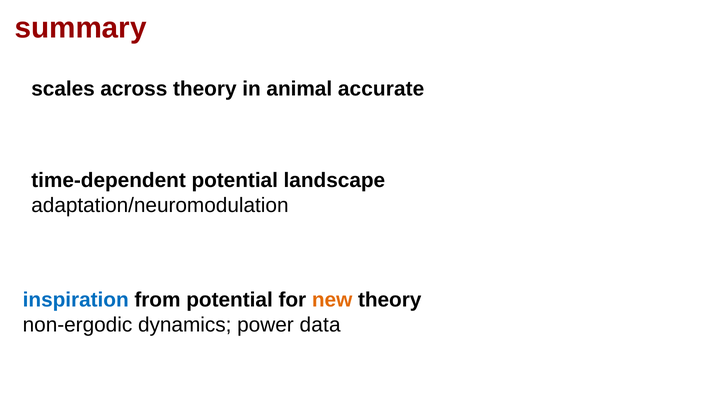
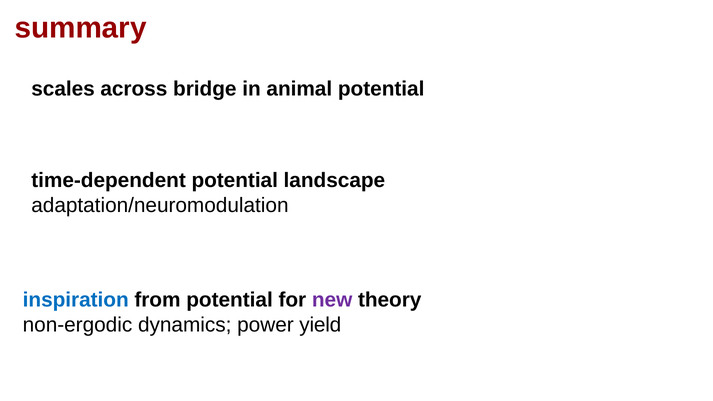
across theory: theory -> bridge
animal accurate: accurate -> potential
new colour: orange -> purple
data: data -> yield
